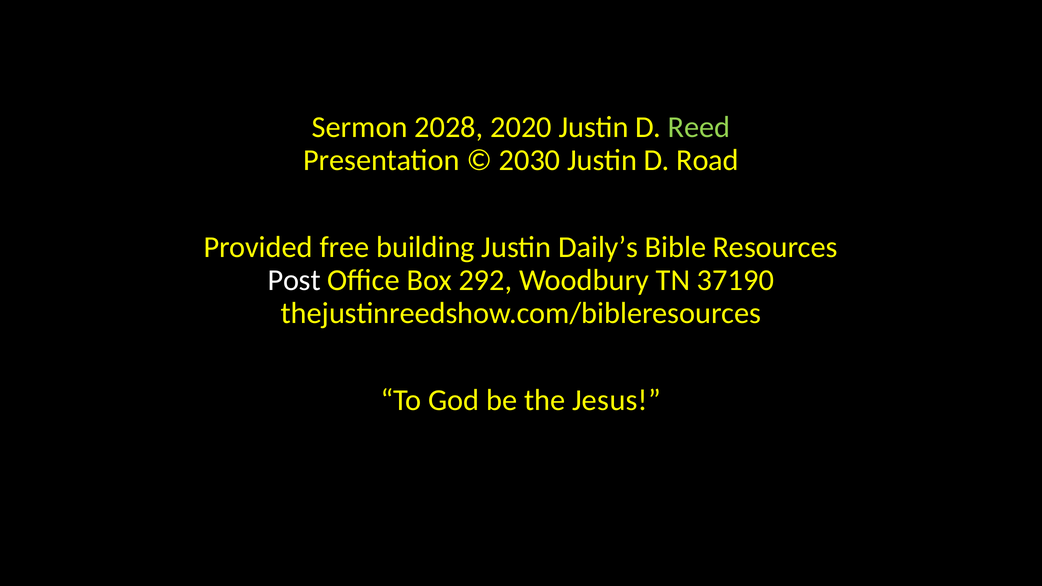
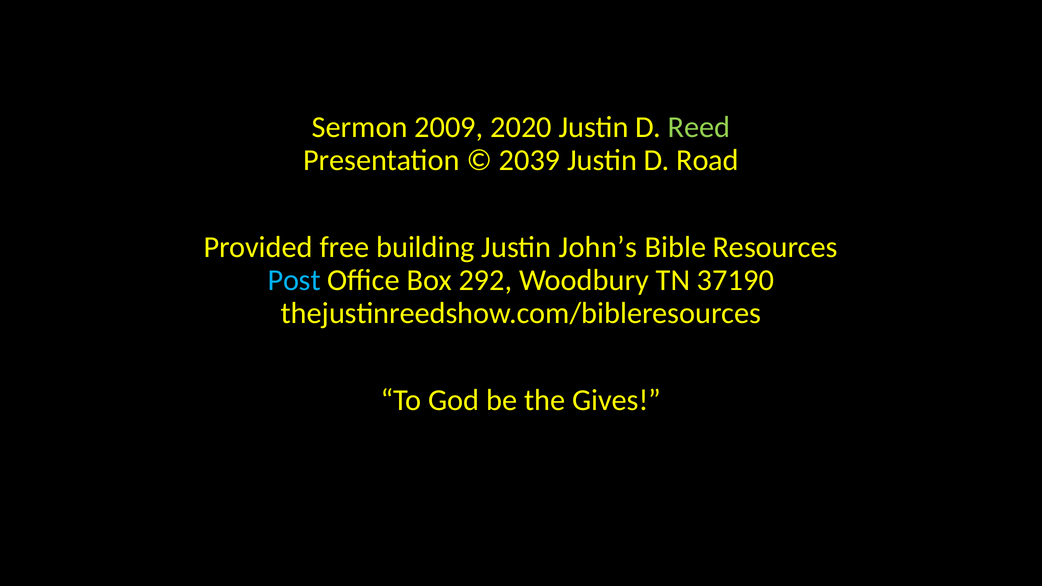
2028: 2028 -> 2009
2030: 2030 -> 2039
Daily’s: Daily’s -> John’s
Post colour: white -> light blue
Jesus: Jesus -> Gives
